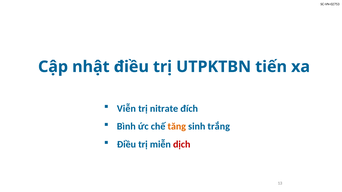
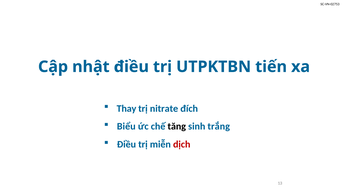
Viễn: Viễn -> Thay
Bình: Bình -> Biểu
tăng colour: orange -> black
